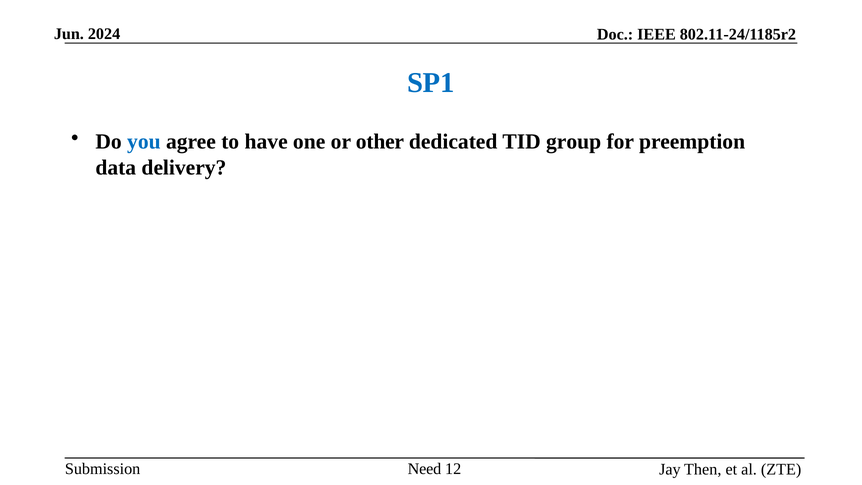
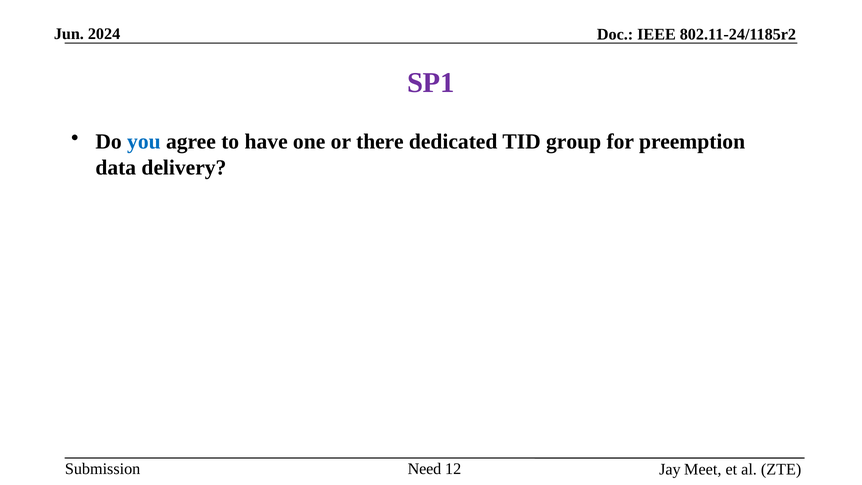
SP1 colour: blue -> purple
other: other -> there
Then: Then -> Meet
